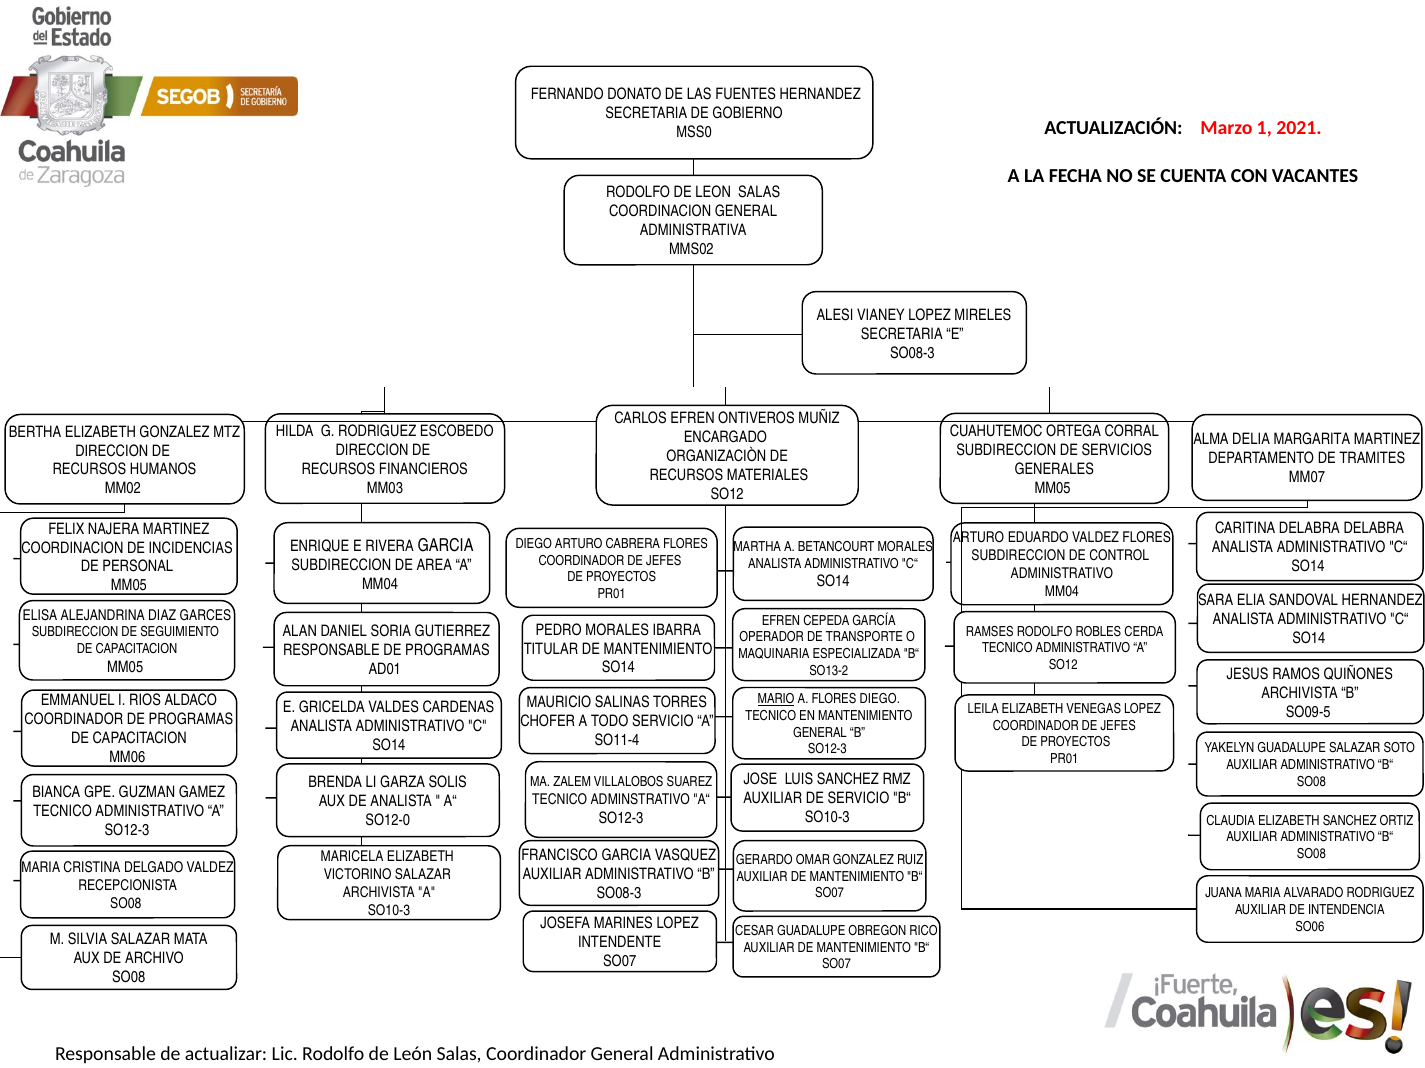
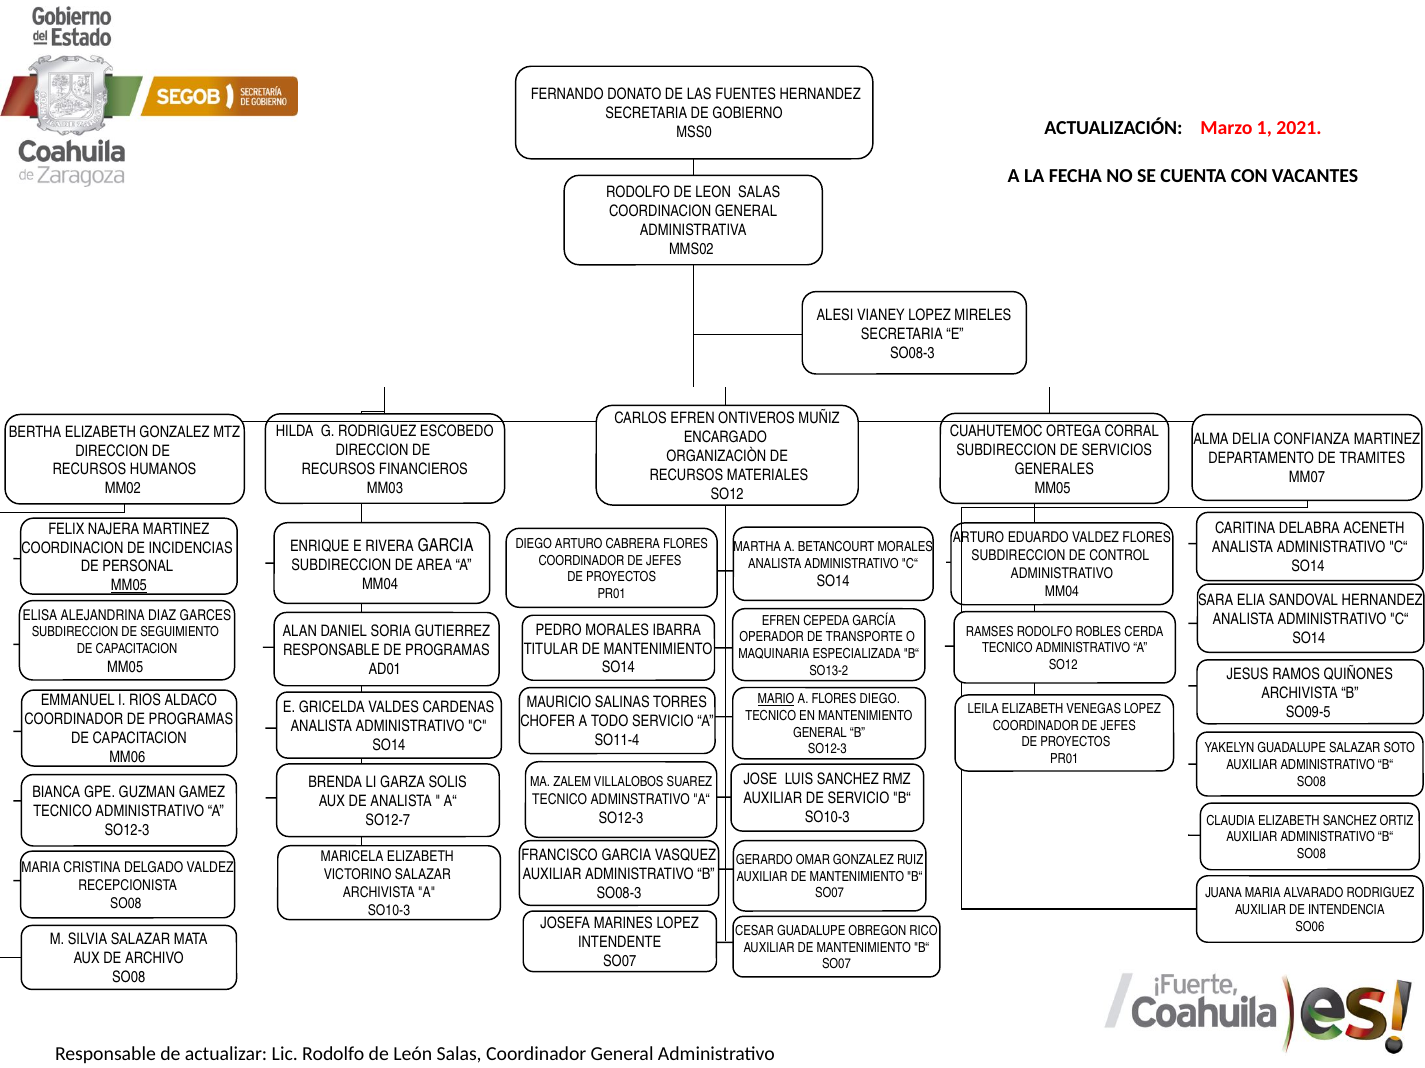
MARGARITA: MARGARITA -> CONFIANZA
DELABRA DELABRA: DELABRA -> ACENETH
MM05 at (129, 586) underline: none -> present
SO12-0: SO12-0 -> SO12-7
